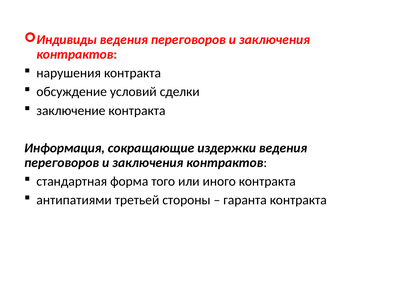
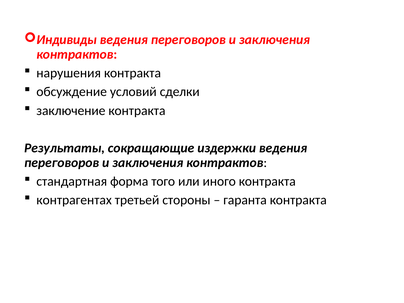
Информация: Информация -> Результаты
антипатиями: антипатиями -> контрагентах
